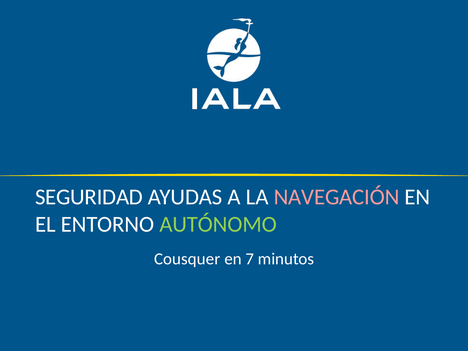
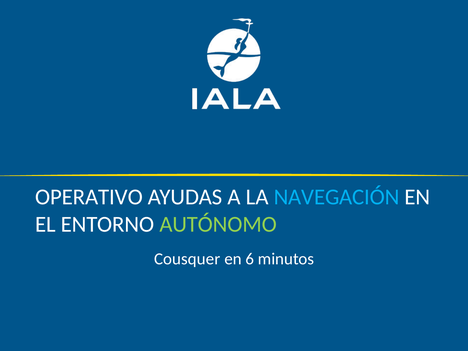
SEGURIDAD: SEGURIDAD -> OPERATIVO
NAVEGACIÓN colour: pink -> light blue
7: 7 -> 6
